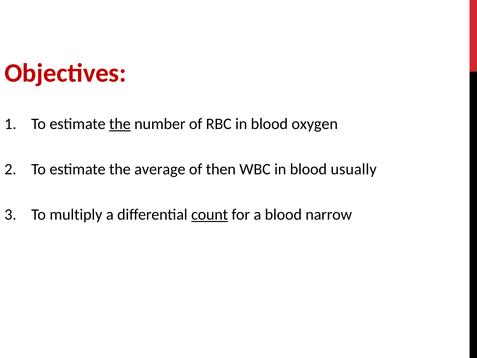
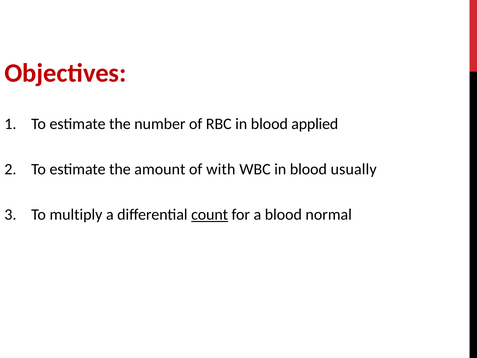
the at (120, 124) underline: present -> none
oxygen: oxygen -> applied
average: average -> amount
then: then -> with
narrow: narrow -> normal
